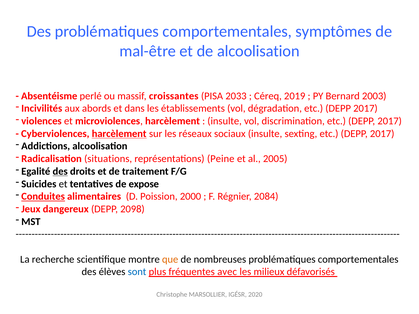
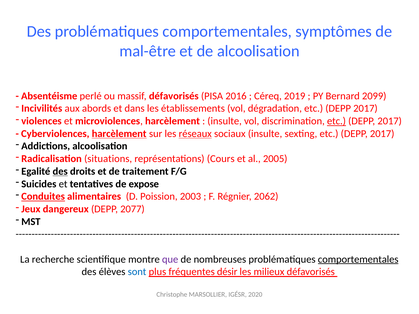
massif croissantes: croissantes -> défavorisés
2033: 2033 -> 2016
2003: 2003 -> 2099
etc at (336, 121) underline: none -> present
réseaux underline: none -> present
Peine: Peine -> Cours
2000: 2000 -> 2003
2084: 2084 -> 2062
2098: 2098 -> 2077
que colour: orange -> purple
comportementales at (358, 259) underline: none -> present
avec: avec -> désir
